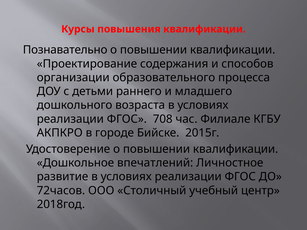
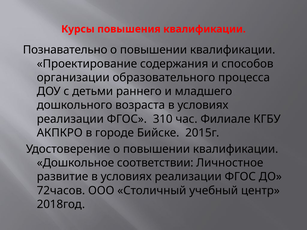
708: 708 -> 310
впечатлений: впечатлений -> соответствии
